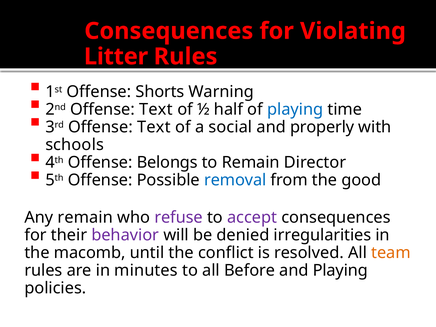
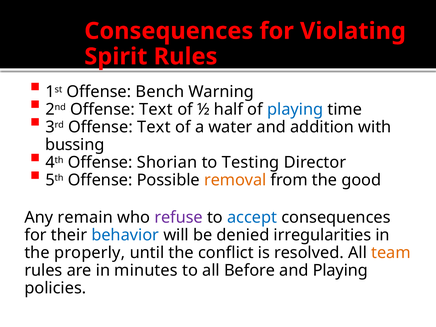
Litter: Litter -> Spirit
Shorts: Shorts -> Bench
social: social -> water
properly: properly -> addition
schools: schools -> bussing
Belongs: Belongs -> Shorian
to Remain: Remain -> Testing
removal colour: blue -> orange
accept colour: purple -> blue
behavior colour: purple -> blue
macomb: macomb -> properly
